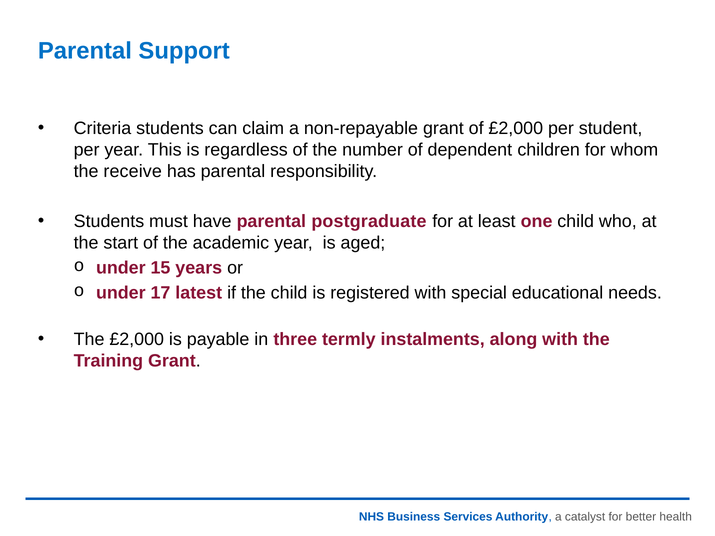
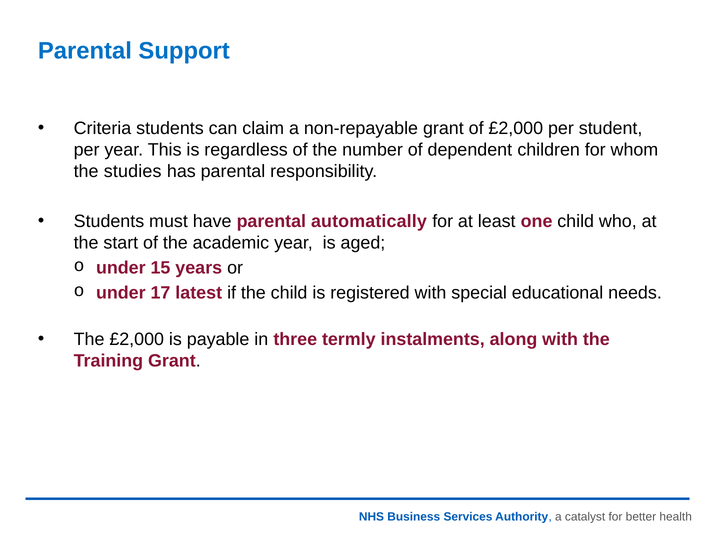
receive: receive -> studies
postgraduate: postgraduate -> automatically
